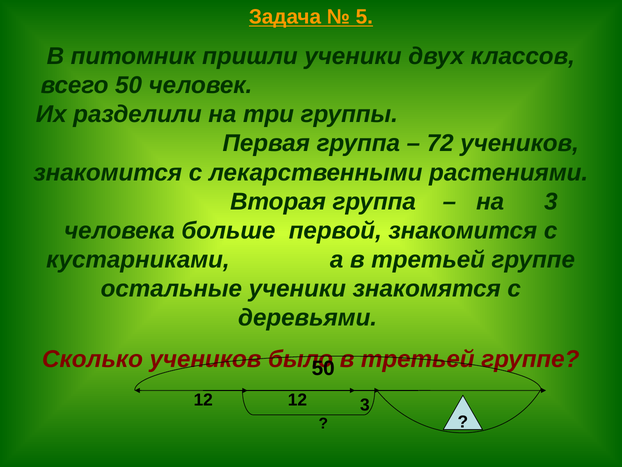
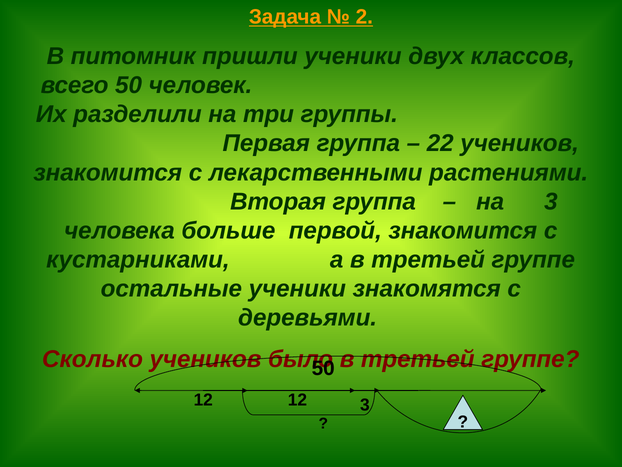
5: 5 -> 2
72: 72 -> 22
